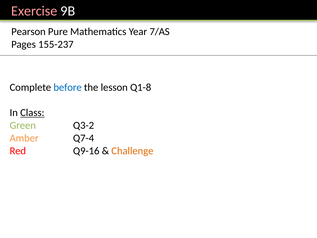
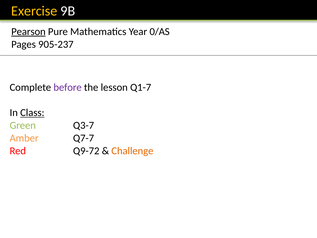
Exercise colour: pink -> yellow
Pearson underline: none -> present
7/AS: 7/AS -> 0/AS
155-237: 155-237 -> 905-237
before colour: blue -> purple
Q1-8: Q1-8 -> Q1-7
Q3-2: Q3-2 -> Q3-7
Q7-4: Q7-4 -> Q7-7
Q9-16: Q9-16 -> Q9-72
